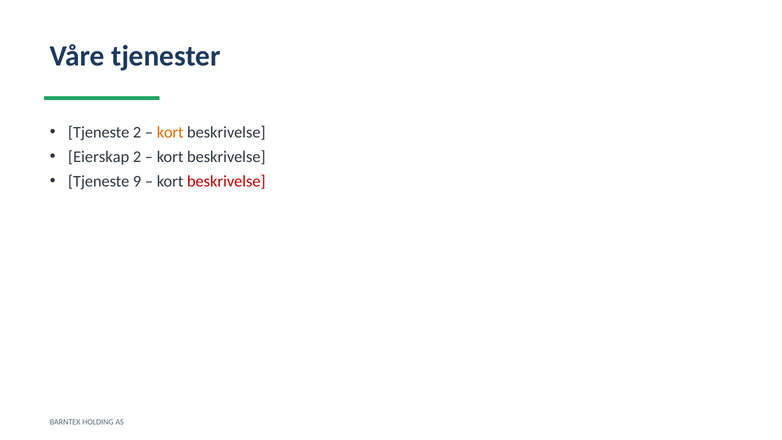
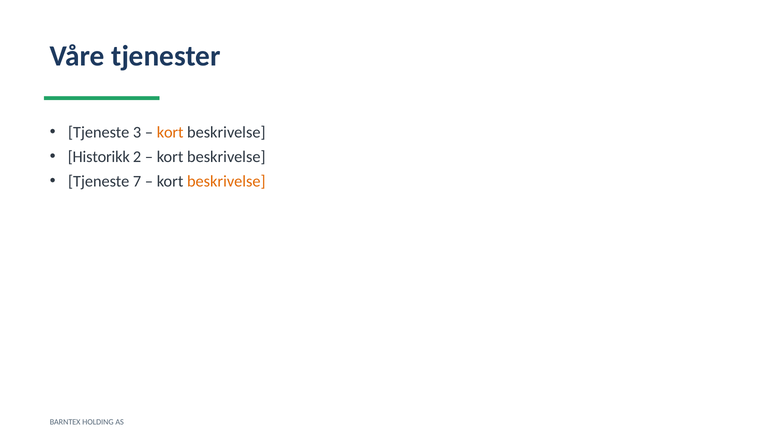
Tjeneste 2: 2 -> 3
Eierskap: Eierskap -> Historikk
9: 9 -> 7
beskrivelse at (226, 181) colour: red -> orange
